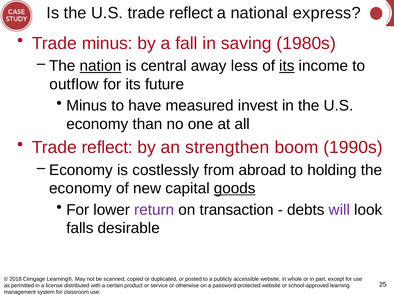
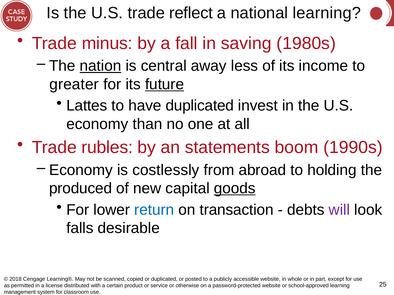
national express: express -> learning
its at (287, 66) underline: present -> none
outflow: outflow -> greater
future underline: none -> present
Minus at (87, 106): Minus -> Lattes
have measured: measured -> duplicated
reflect at (107, 148): reflect -> rubles
strengthen: strengthen -> statements
economy at (80, 189): economy -> produced
return colour: purple -> blue
